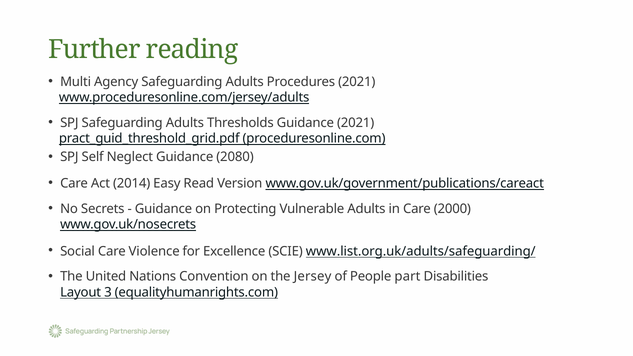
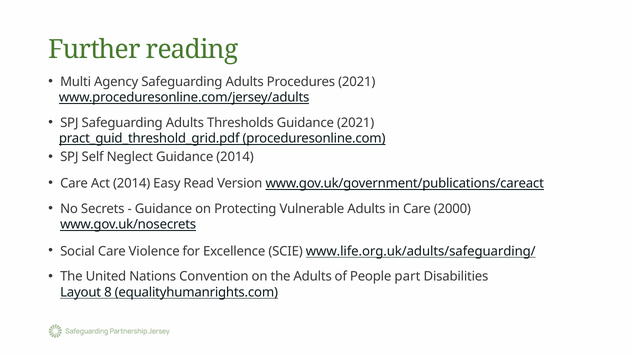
Guidance 2080: 2080 -> 2014
www.list.org.uk/adults/safeguarding/: www.list.org.uk/adults/safeguarding/ -> www.life.org.uk/adults/safeguarding/
the Jersey: Jersey -> Adults
3: 3 -> 8
